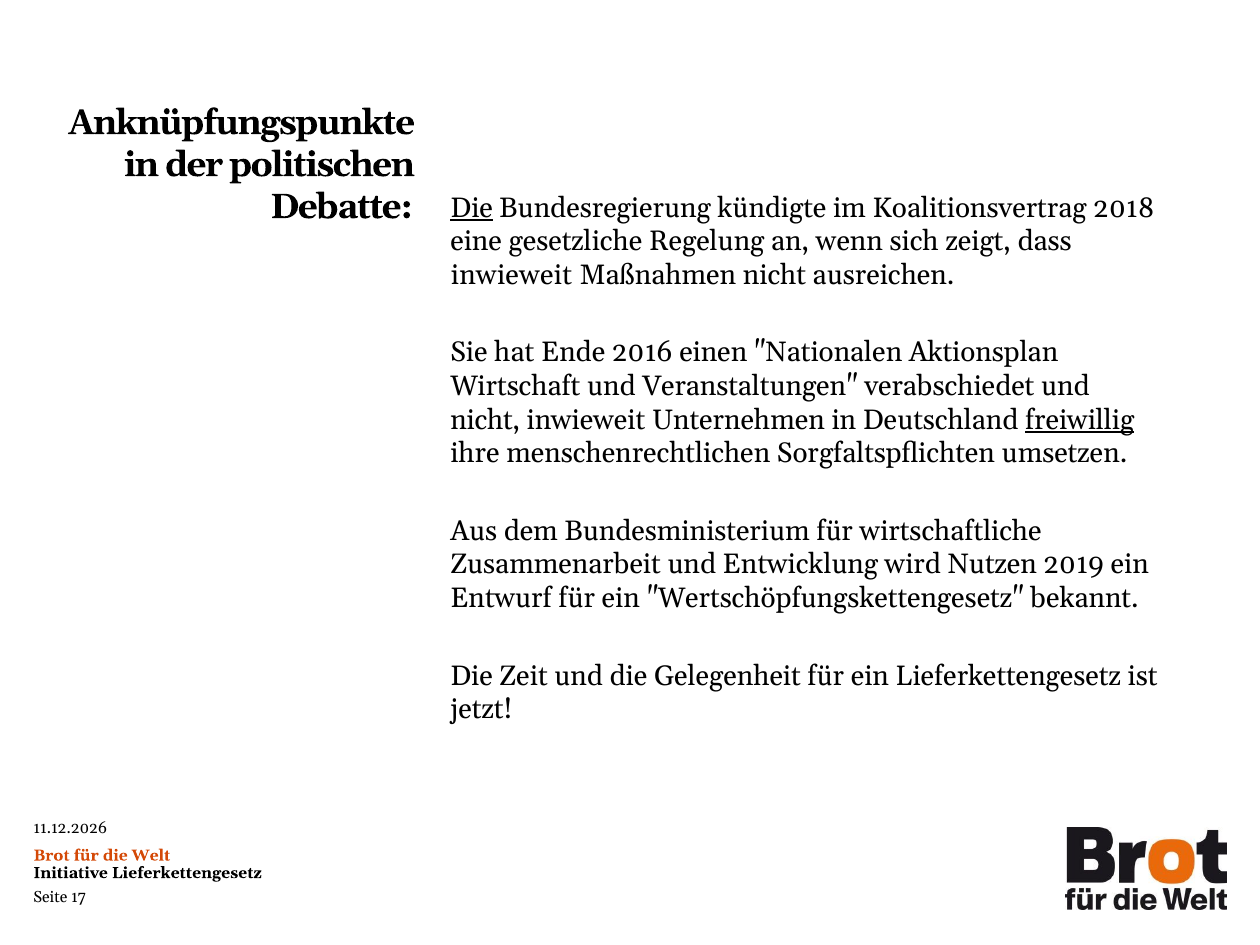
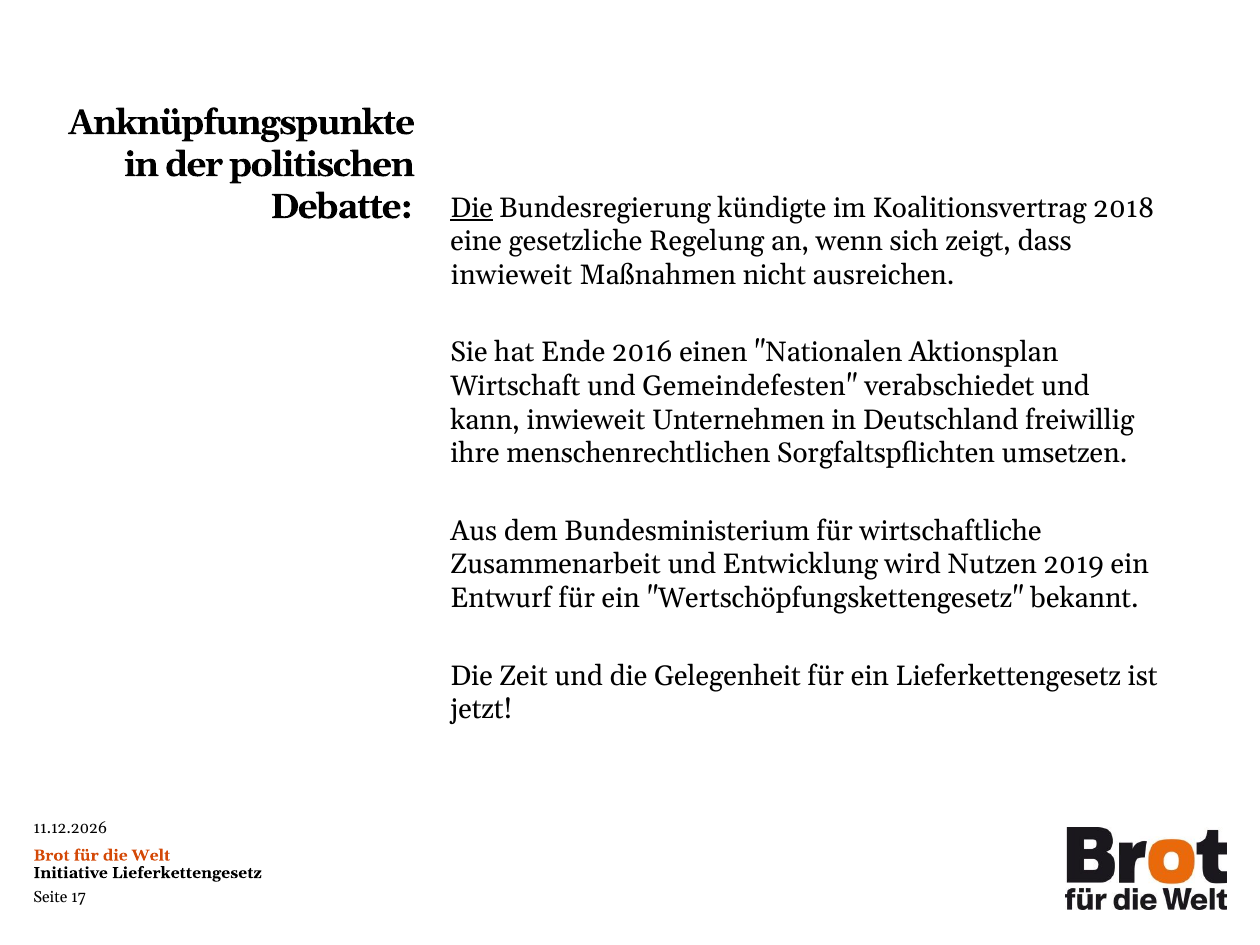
Veranstaltungen: Veranstaltungen -> Gemeindefesten
nicht at (485, 420): nicht -> kann
freiwillig underline: present -> none
